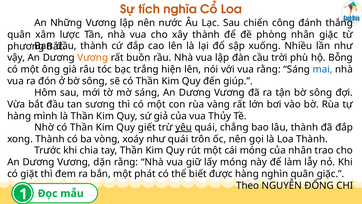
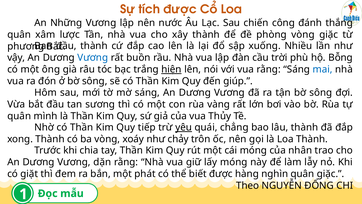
tích nghĩa: nghĩa -> được
phòng nhân: nhân -> vòng
Vương at (93, 57) colour: orange -> blue
hiện underline: none -> present
hàng at (19, 116): hàng -> quân
giết: giết -> tiếp
như quái: quái -> chảy
